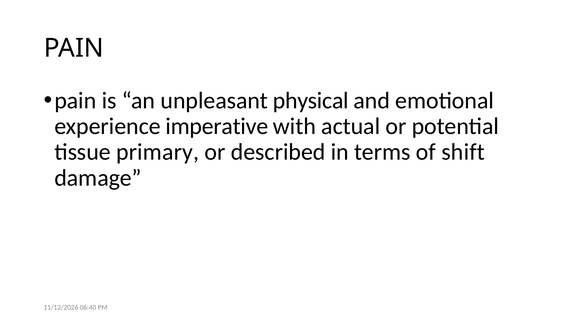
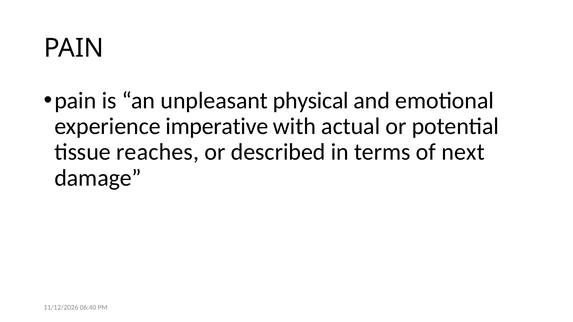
primary: primary -> reaches
shift: shift -> next
